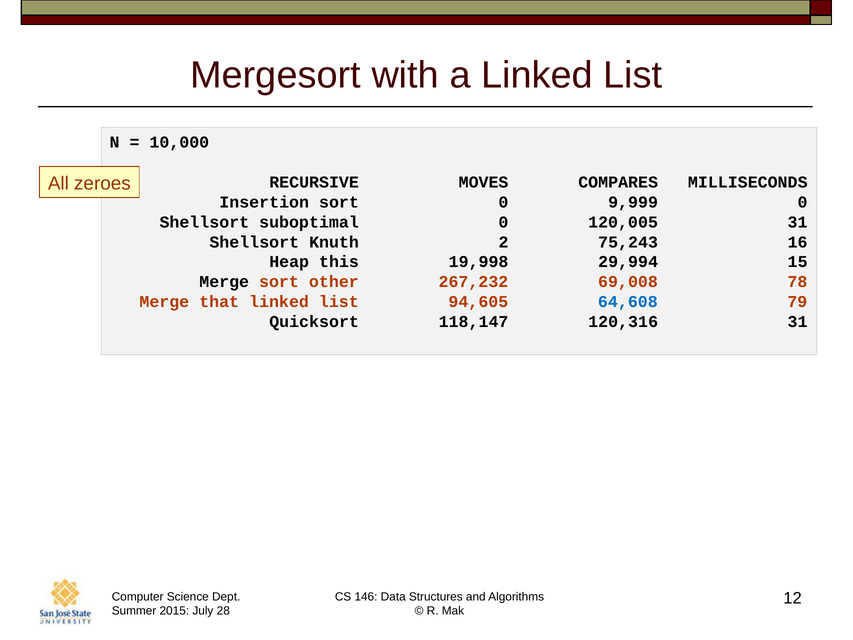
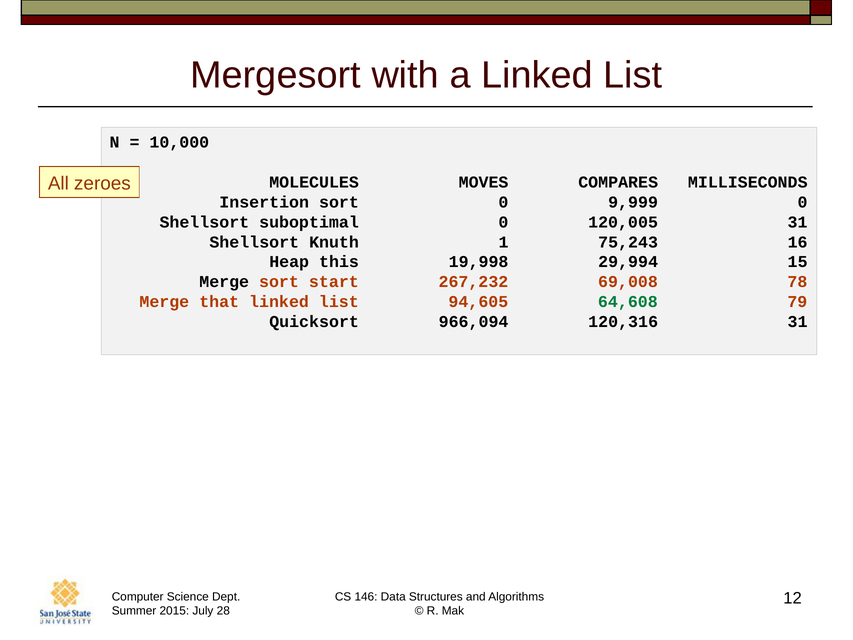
RECURSIVE: RECURSIVE -> MOLECULES
2: 2 -> 1
other: other -> start
64,608 colour: blue -> green
118,147: 118,147 -> 966,094
